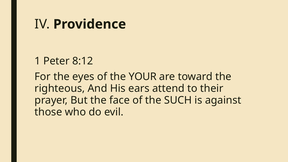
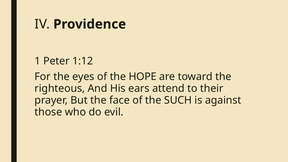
8:12: 8:12 -> 1:12
YOUR: YOUR -> HOPE
